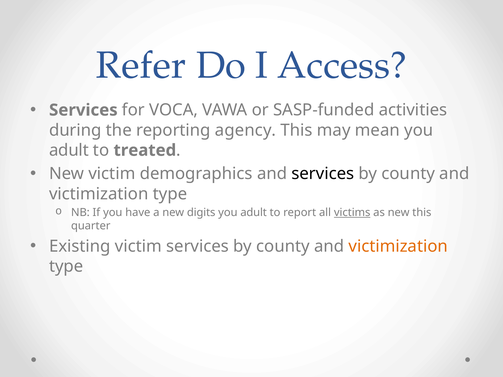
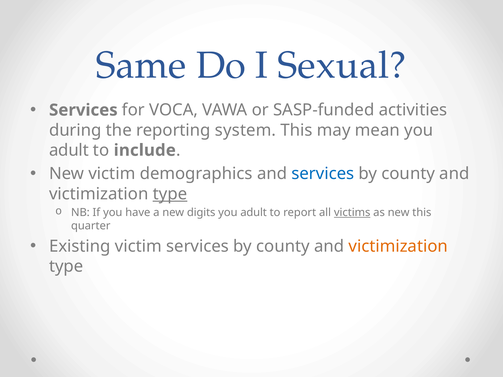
Refer: Refer -> Same
Access: Access -> Sexual
agency: agency -> system
treated: treated -> include
services at (323, 174) colour: black -> blue
type at (170, 194) underline: none -> present
